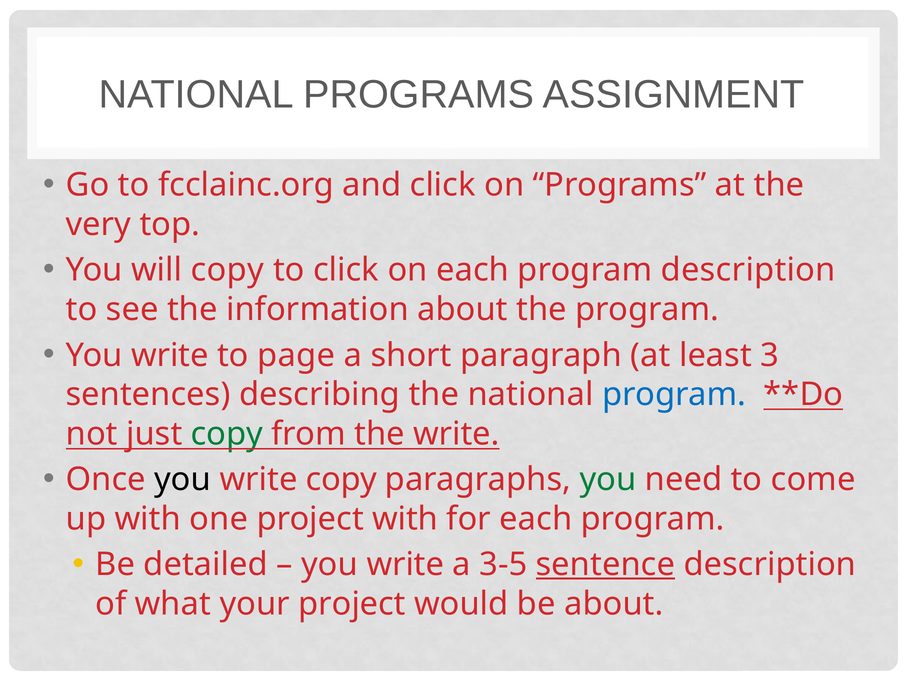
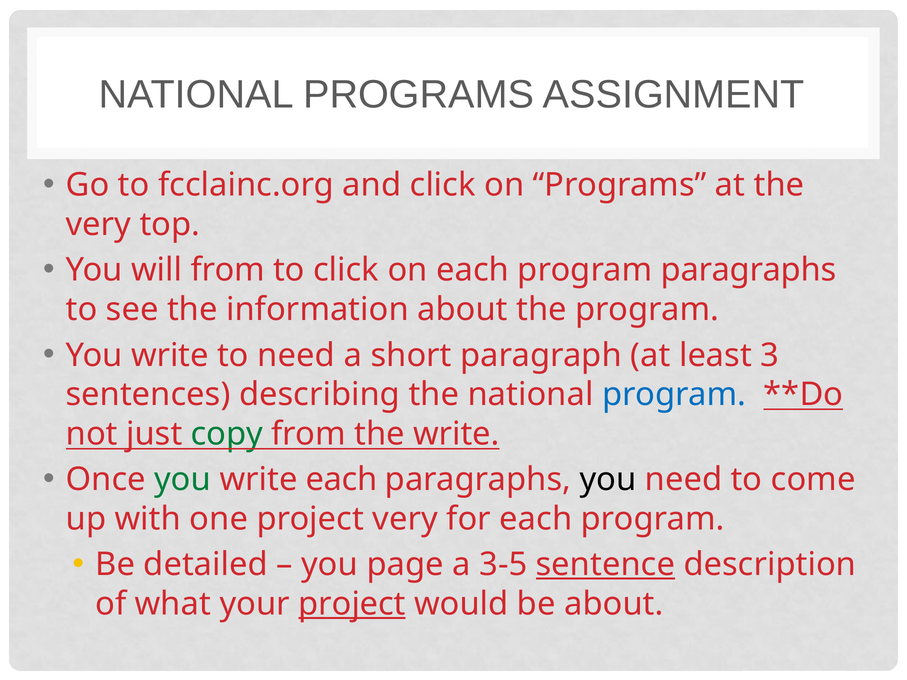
will copy: copy -> from
program description: description -> paragraphs
to page: page -> need
you at (183, 480) colour: black -> green
write copy: copy -> each
you at (608, 480) colour: green -> black
project with: with -> very
write at (405, 565): write -> page
project at (352, 604) underline: none -> present
